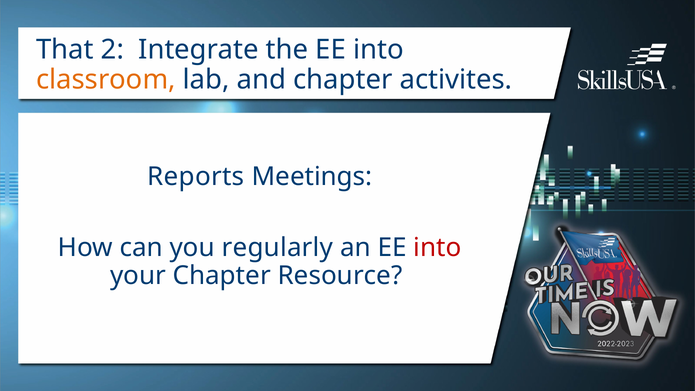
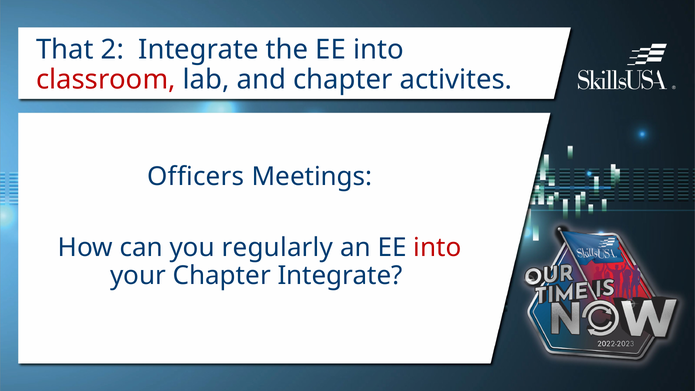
classroom colour: orange -> red
Reports: Reports -> Officers
Chapter Resource: Resource -> Integrate
